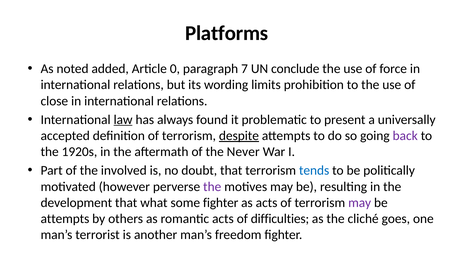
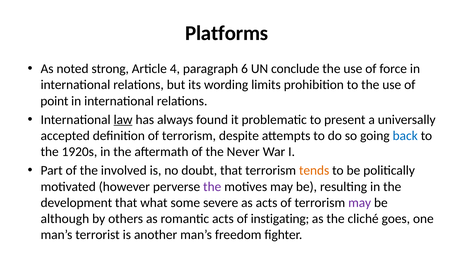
added: added -> strong
0: 0 -> 4
7: 7 -> 6
close: close -> point
despite underline: present -> none
back colour: purple -> blue
tends colour: blue -> orange
some fighter: fighter -> severe
attempts at (65, 218): attempts -> although
difficulties: difficulties -> instigating
